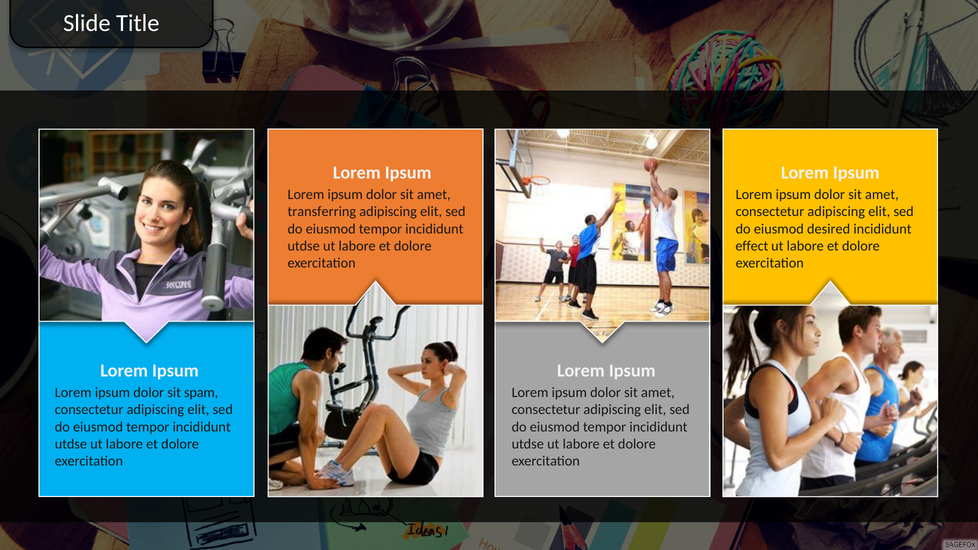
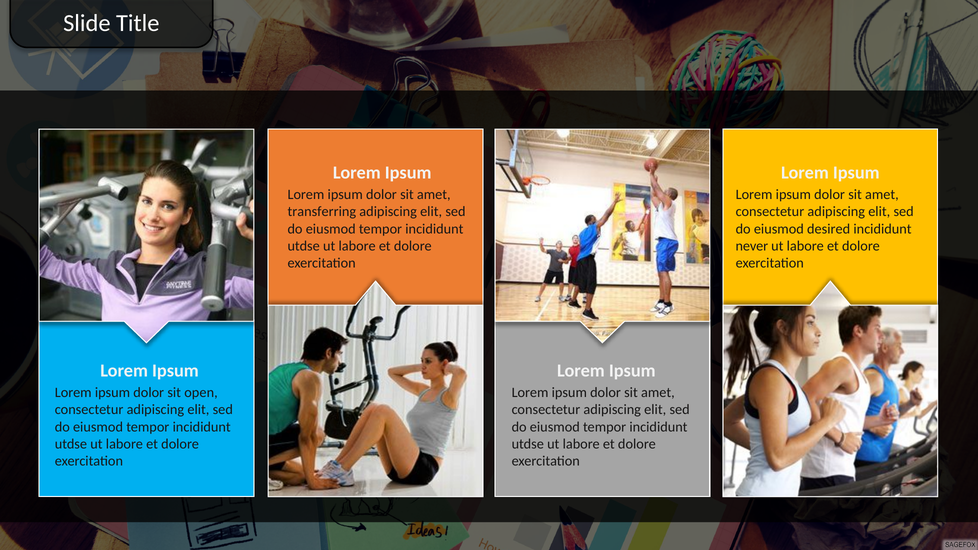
effect: effect -> never
spam: spam -> open
